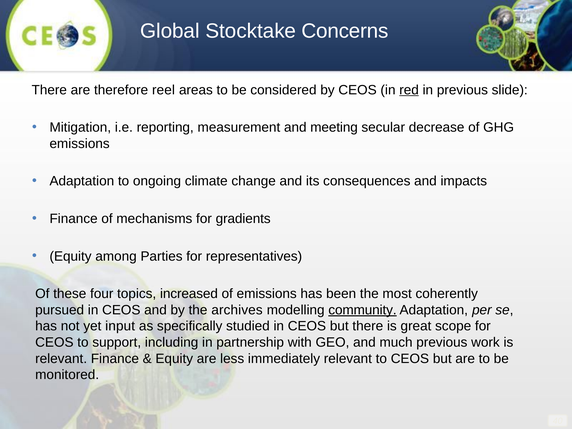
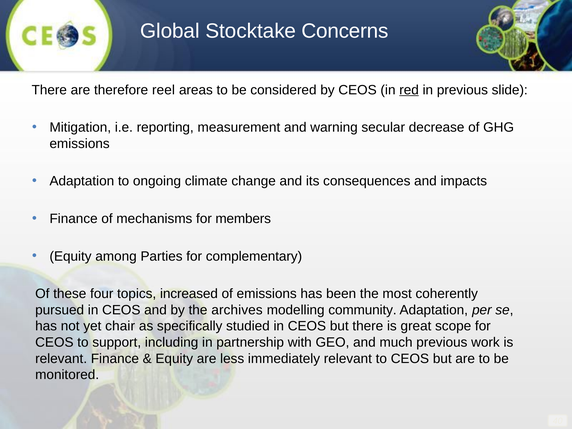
meeting: meeting -> warning
gradients: gradients -> members
representatives: representatives -> complementary
community underline: present -> none
input: input -> chair
